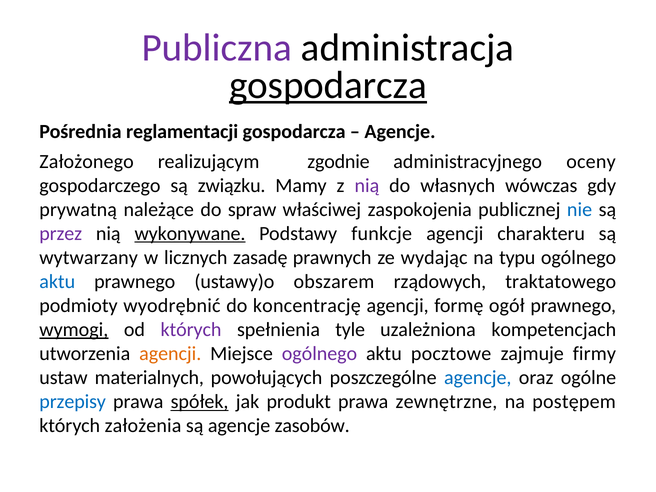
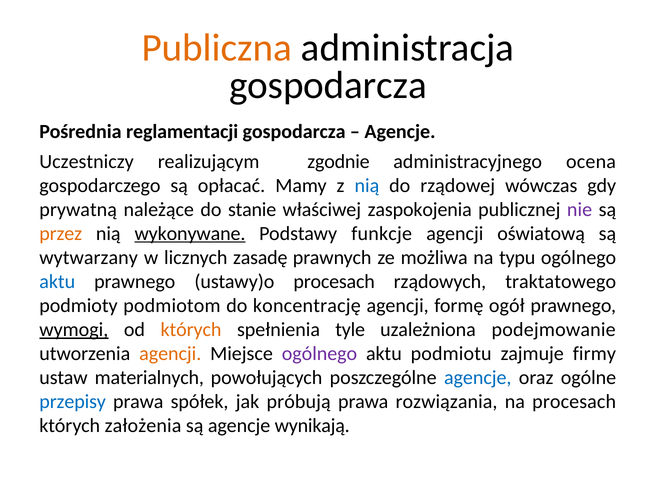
Publiczna colour: purple -> orange
gospodarcza at (328, 85) underline: present -> none
Założonego: Założonego -> Uczestniczy
oceny: oceny -> ocena
związku: związku -> opłacać
nią at (367, 185) colour: purple -> blue
własnych: własnych -> rządowej
spraw: spraw -> stanie
nie colour: blue -> purple
przez colour: purple -> orange
charakteru: charakteru -> oświatową
wydając: wydając -> możliwa
ustawy)o obszarem: obszarem -> procesach
wyodrębnić: wyodrębnić -> podmiotom
których at (191, 330) colour: purple -> orange
kompetencjach: kompetencjach -> podejmowanie
pocztowe: pocztowe -> podmiotu
spółek underline: present -> none
produkt: produkt -> próbują
zewnętrzne: zewnętrzne -> rozwiązania
na postępem: postępem -> procesach
zasobów: zasobów -> wynikają
